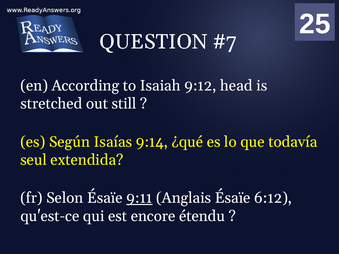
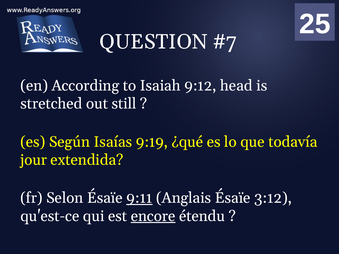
9:14: 9:14 -> 9:19
seul: seul -> jour
6:12: 6:12 -> 3:12
encore underline: none -> present
